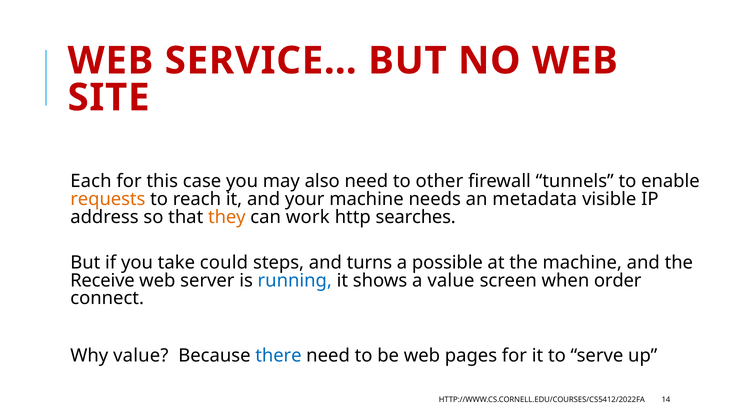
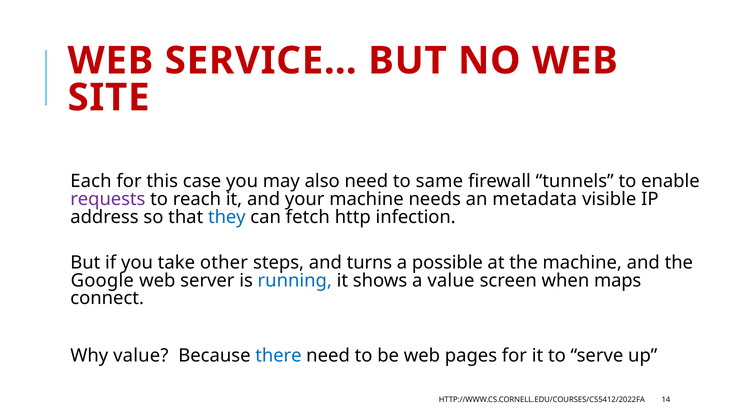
other: other -> same
requests colour: orange -> purple
they colour: orange -> blue
work: work -> fetch
searches: searches -> infection
could: could -> other
Receive: Receive -> Google
order: order -> maps
